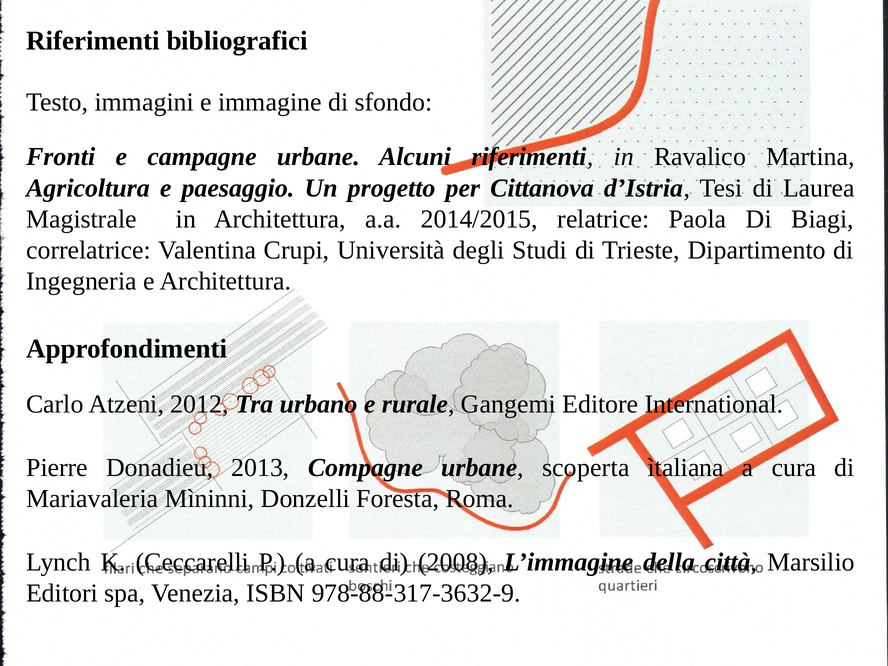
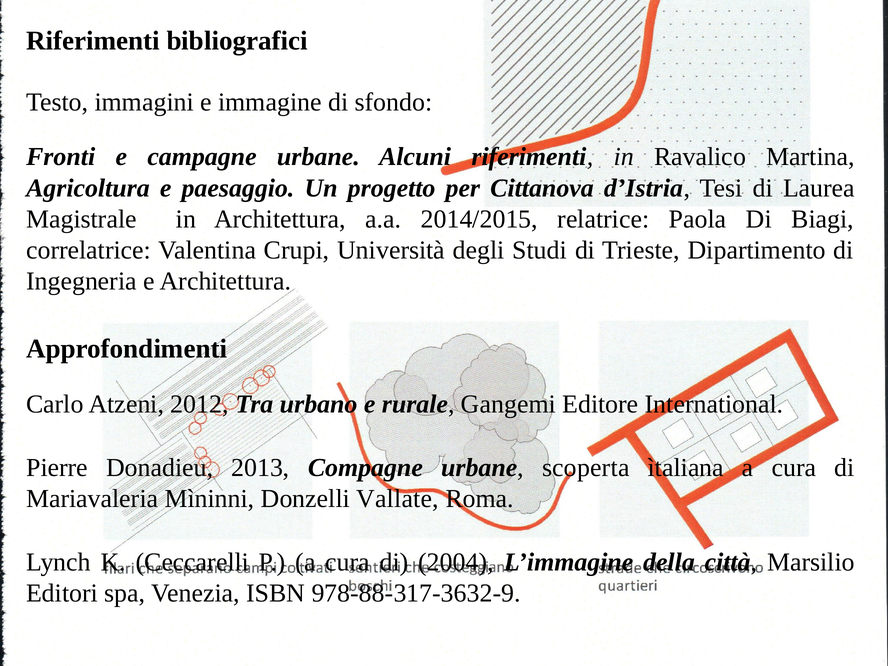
Foresta: Foresta -> Vallate
2008: 2008 -> 2004
